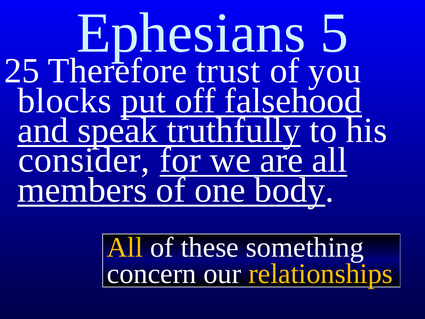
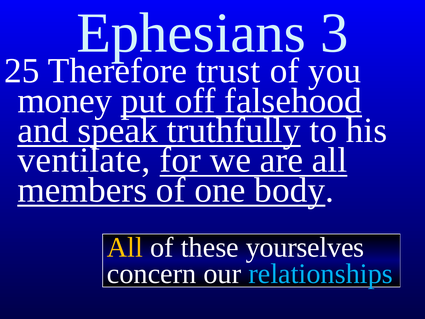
5: 5 -> 3
blocks: blocks -> money
consider: consider -> ventilate
something: something -> yourselves
relationships colour: yellow -> light blue
